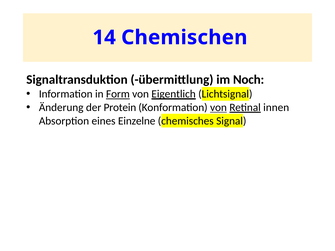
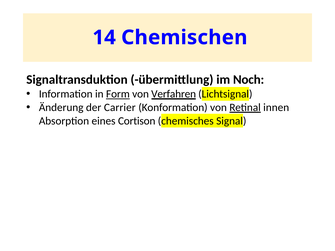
Eigentlich: Eigentlich -> Verfahren
Protein: Protein -> Carrier
von at (218, 108) underline: present -> none
Einzelne: Einzelne -> Cortison
